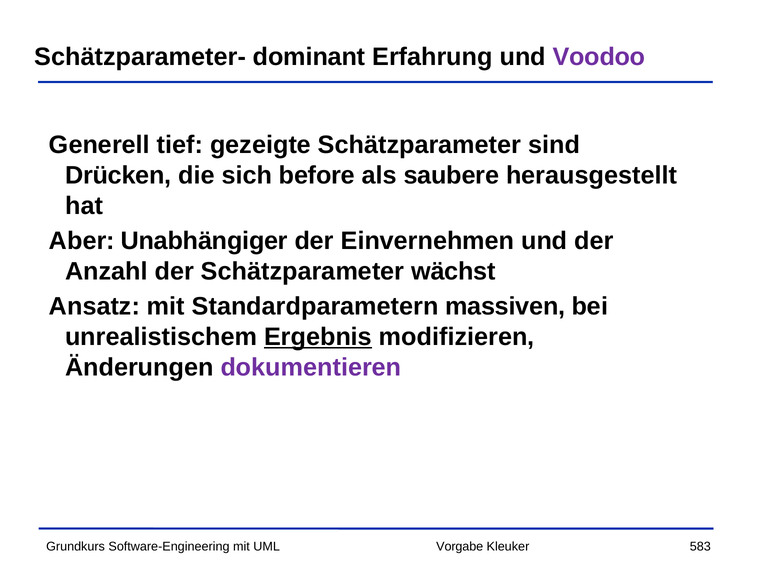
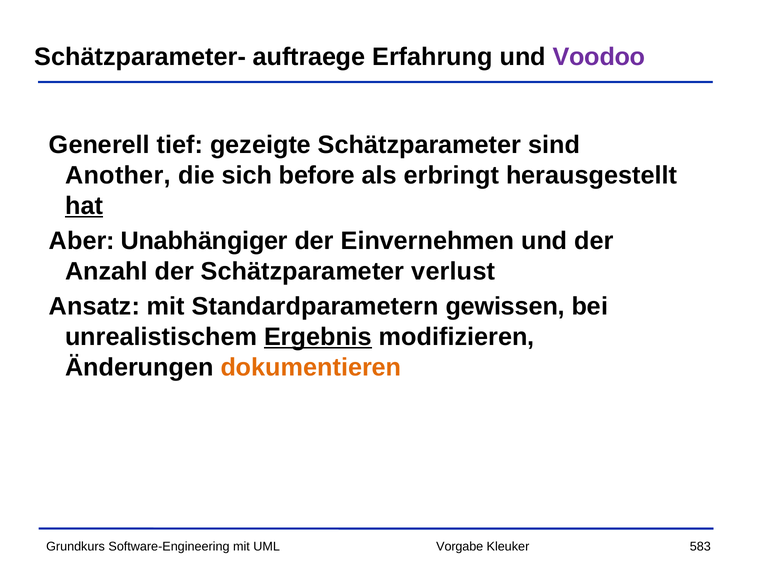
dominant: dominant -> auftraege
Drücken: Drücken -> Another
saubere: saubere -> erbringt
hat underline: none -> present
wächst: wächst -> verlust
massiven: massiven -> gewissen
dokumentieren colour: purple -> orange
